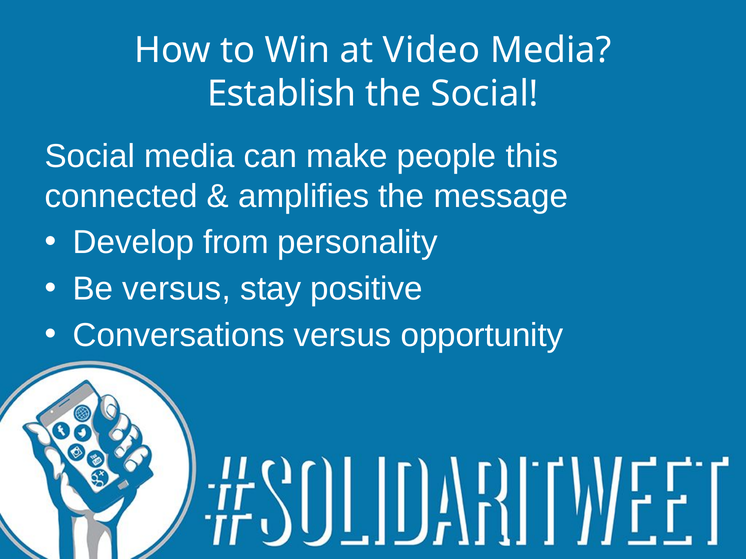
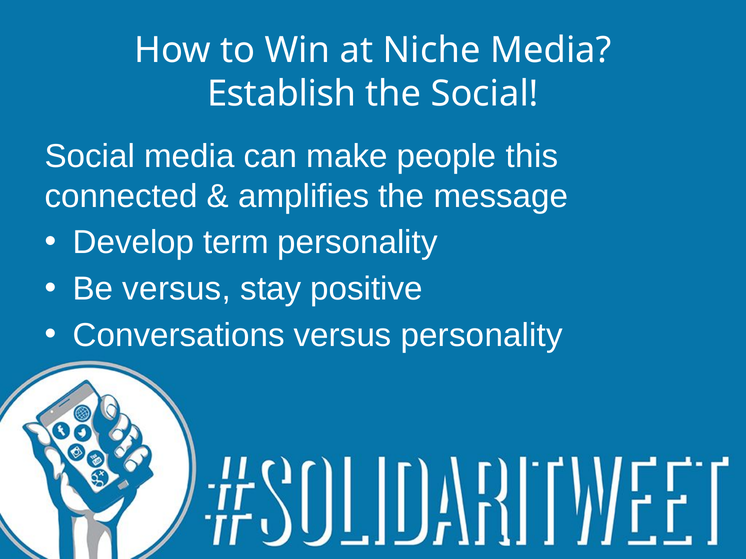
Video: Video -> Niche
from: from -> term
versus opportunity: opportunity -> personality
